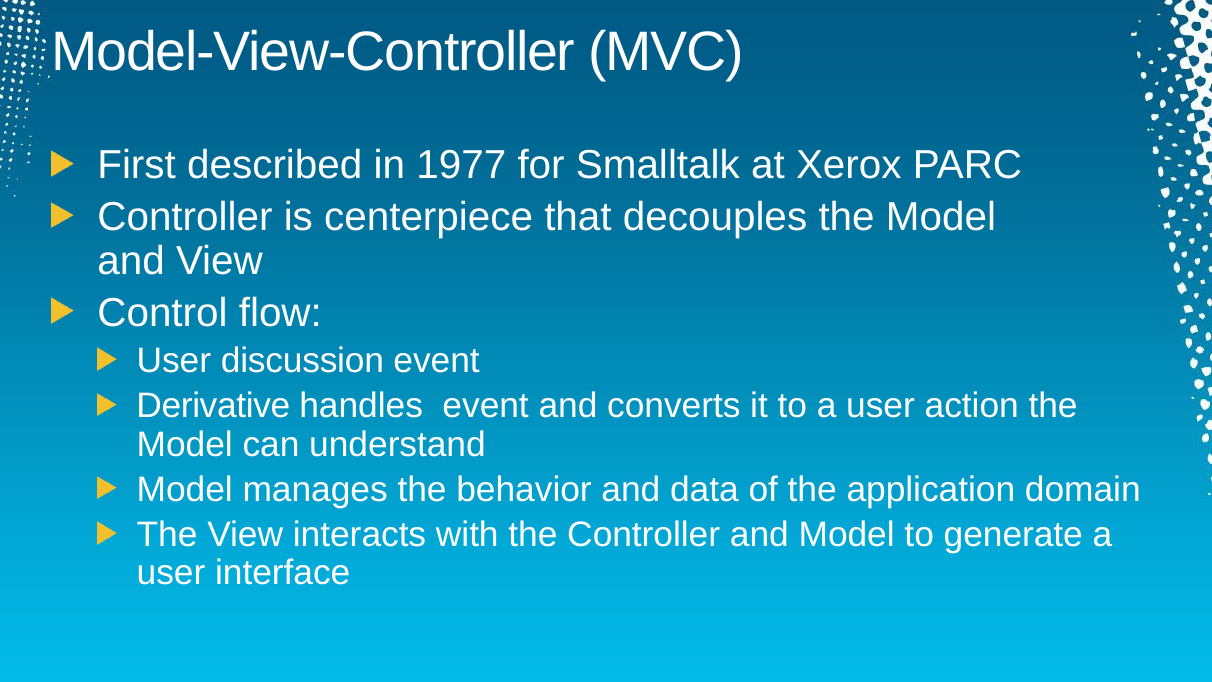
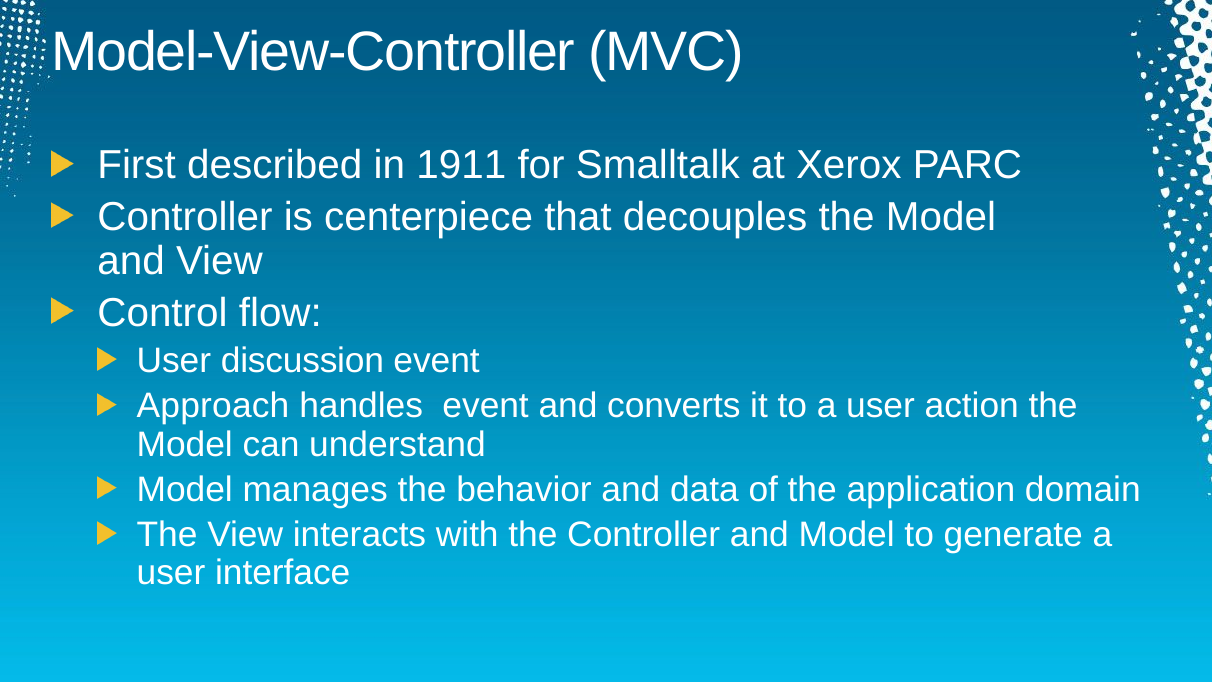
1977: 1977 -> 1911
Derivative: Derivative -> Approach
